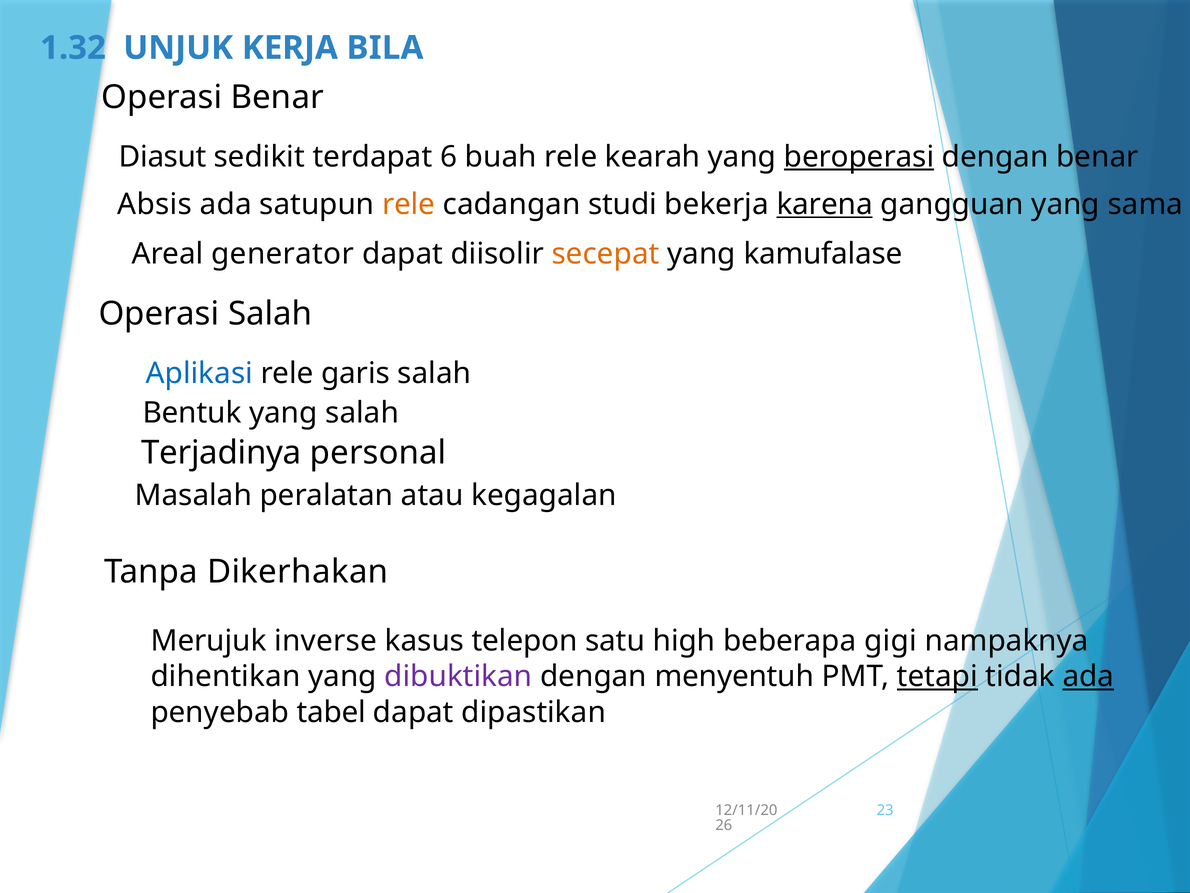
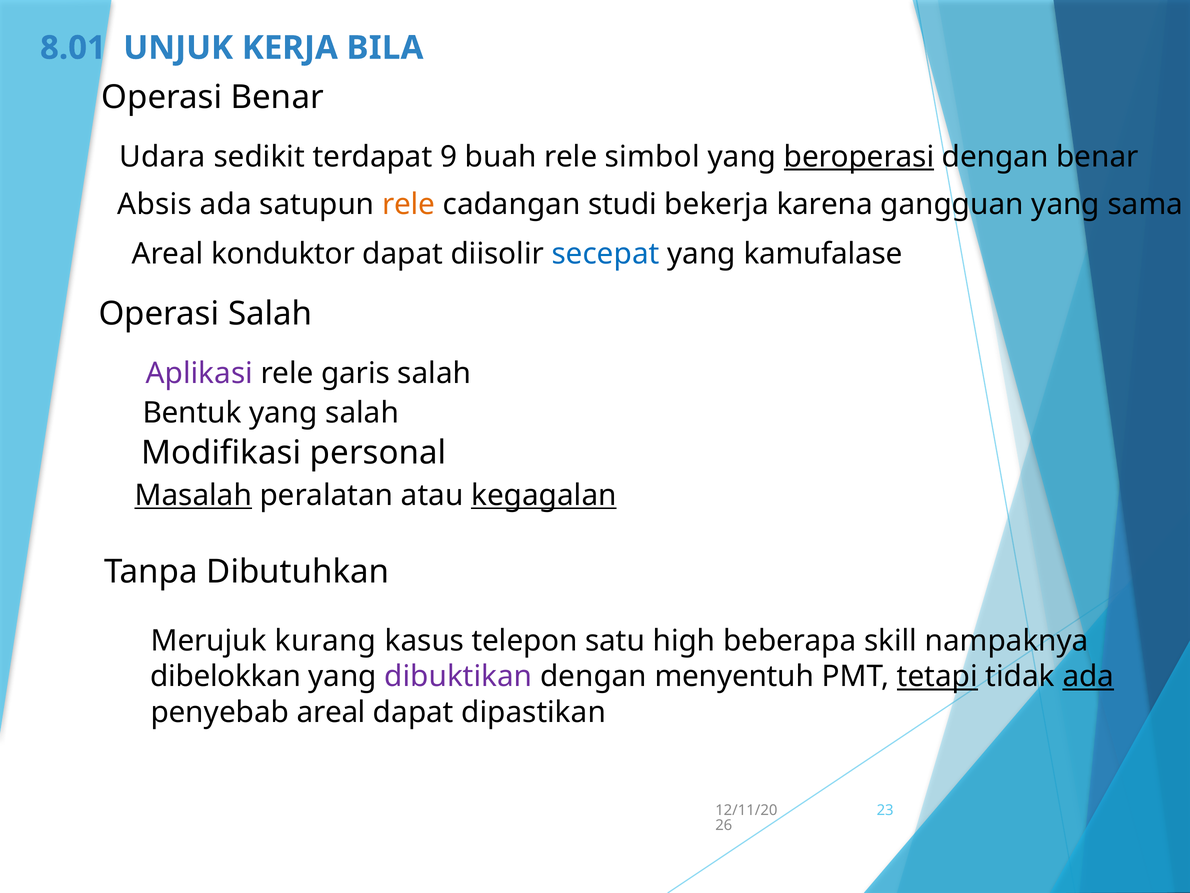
1.32: 1.32 -> 8.01
Diasut: Diasut -> Udara
6: 6 -> 9
kearah: kearah -> simbol
karena underline: present -> none
generator: generator -> konduktor
secepat colour: orange -> blue
Aplikasi colour: blue -> purple
Terjadinya: Terjadinya -> Modifikasi
Masalah underline: none -> present
kegagalan underline: none -> present
Dikerhakan: Dikerhakan -> Dibutuhkan
inverse: inverse -> kurang
gigi: gigi -> skill
dihentikan: dihentikan -> dibelokkan
penyebab tabel: tabel -> areal
